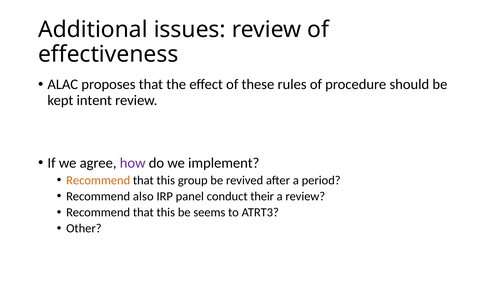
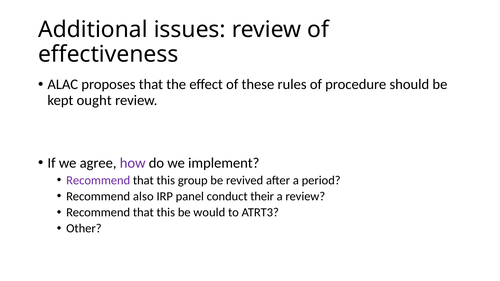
intent: intent -> ought
Recommend at (98, 180) colour: orange -> purple
seems: seems -> would
